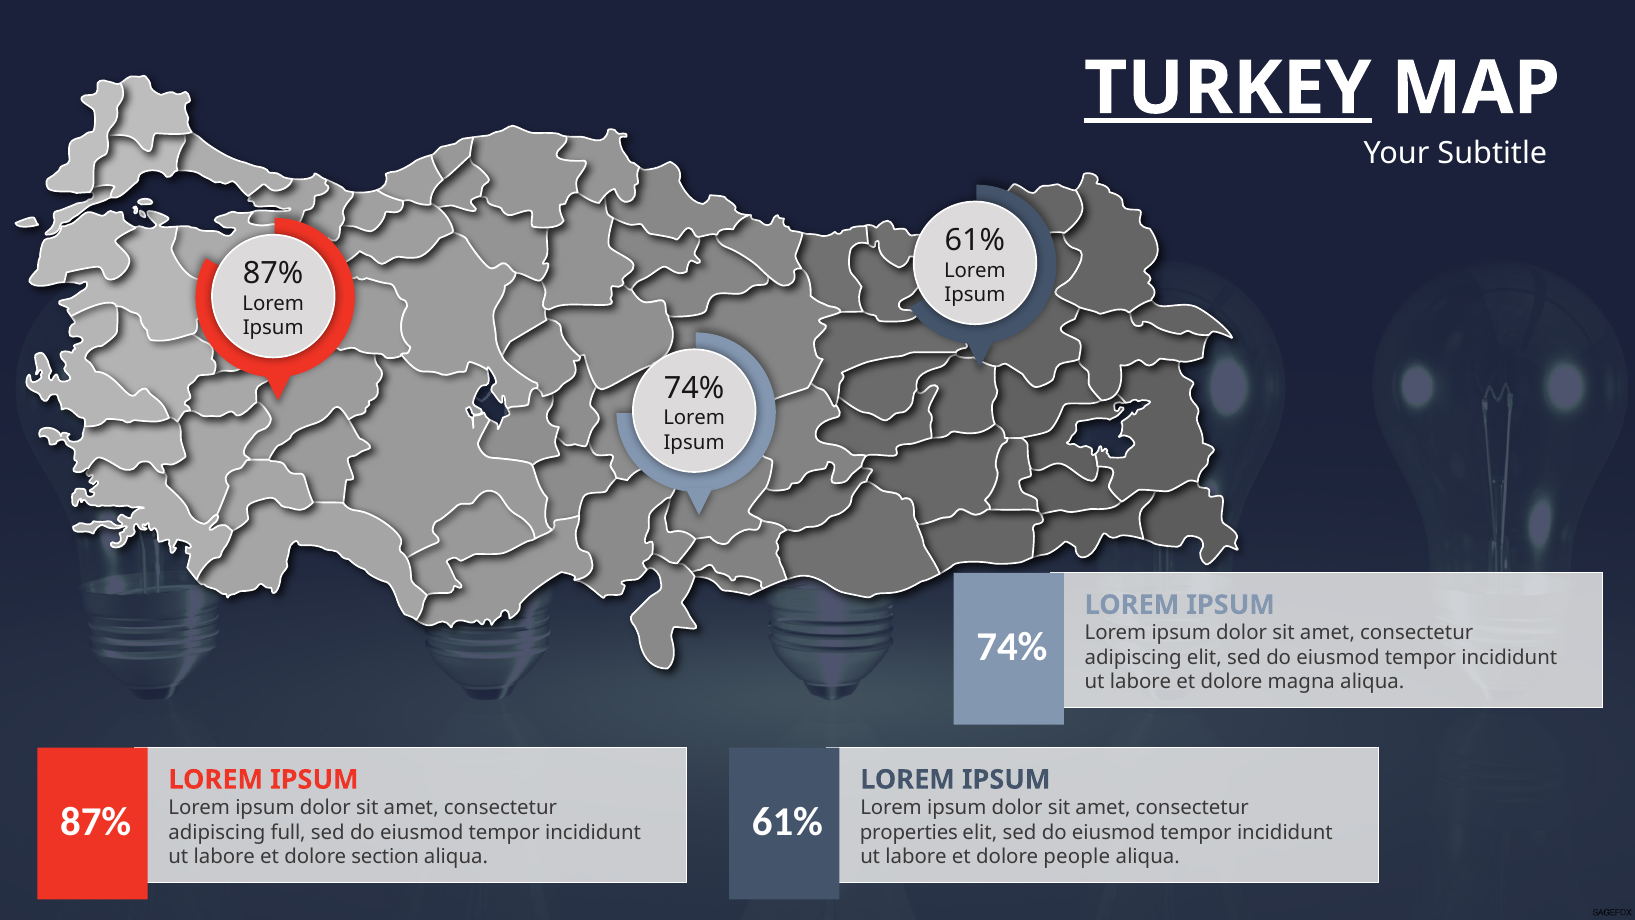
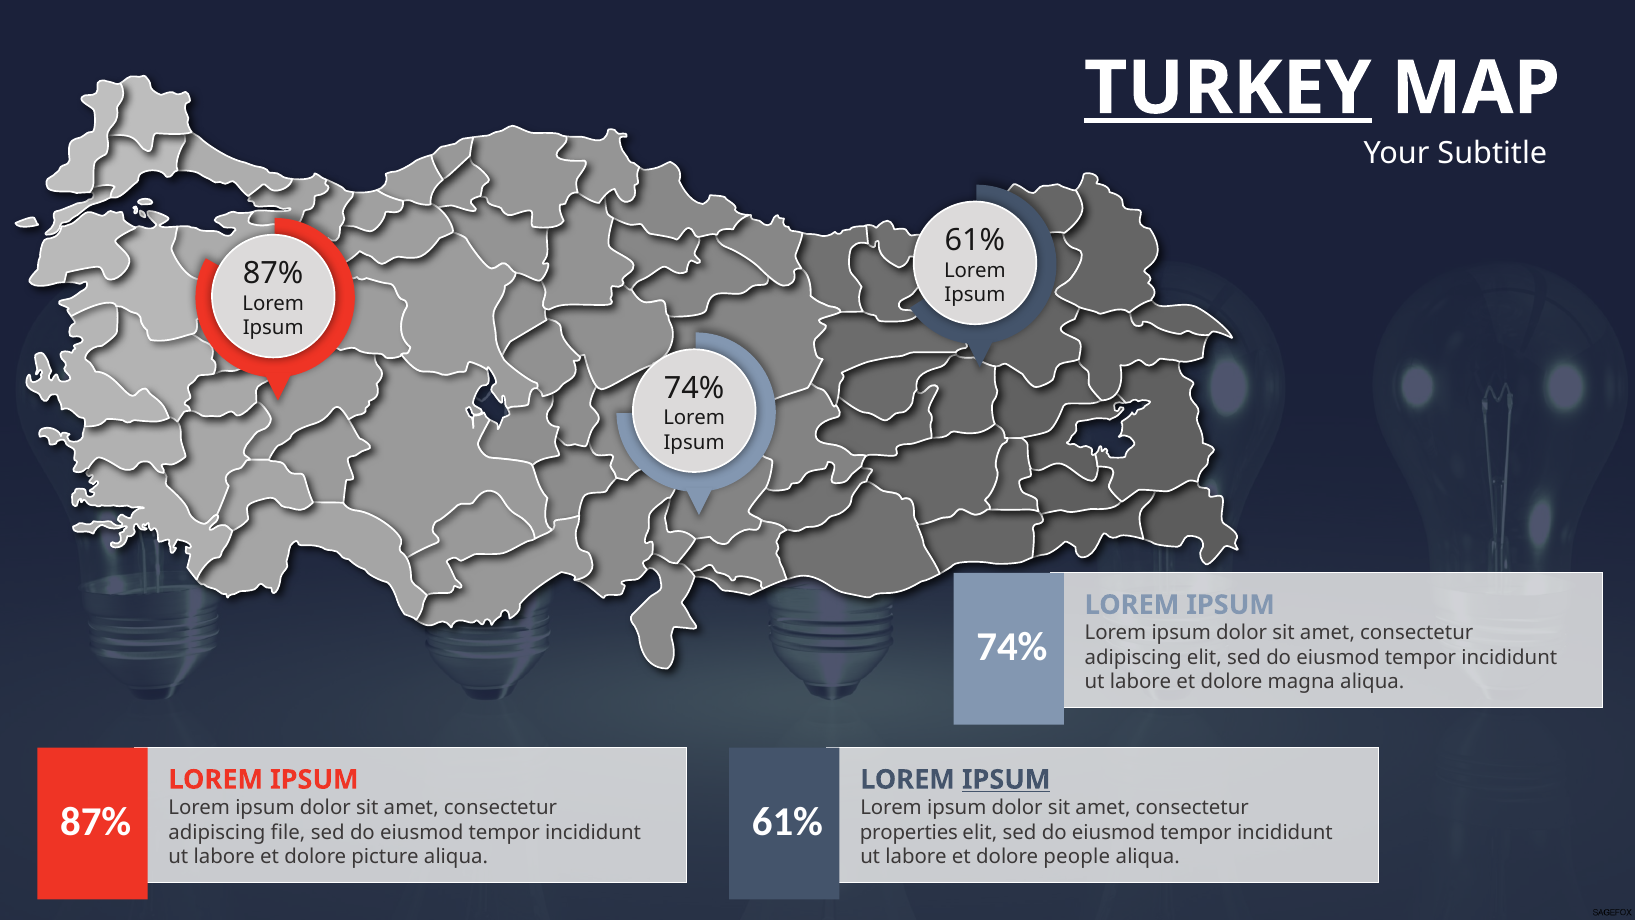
IPSUM at (1006, 779) underline: none -> present
full: full -> file
section: section -> picture
